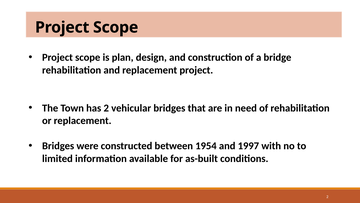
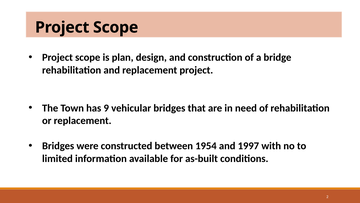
has 2: 2 -> 9
